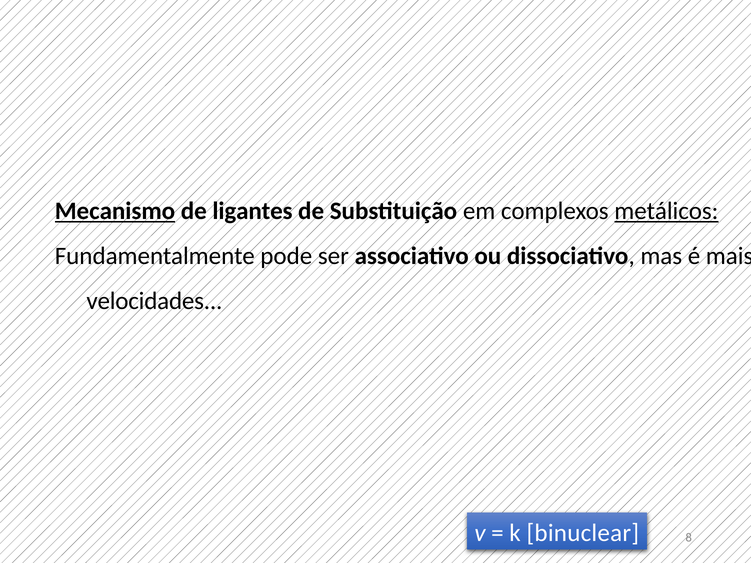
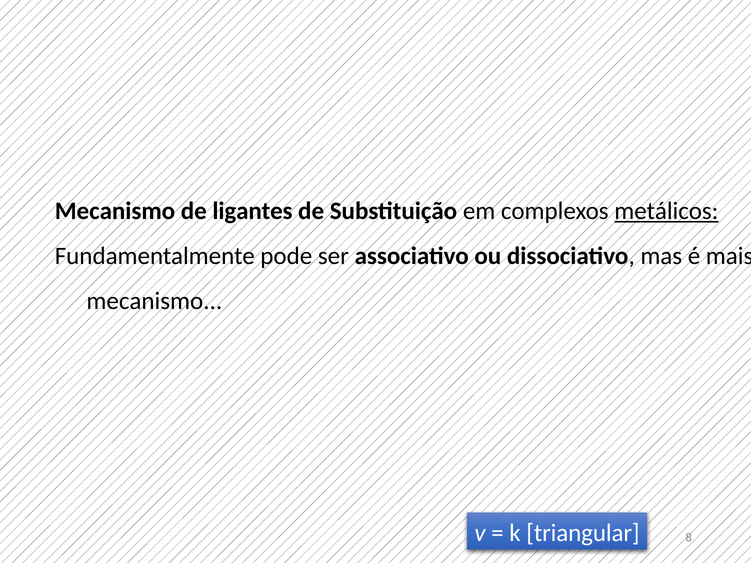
Mecanismo at (115, 211) underline: present -> none
velocidades at (154, 301): velocidades -> mecanismo
binuclear: binuclear -> triangular
